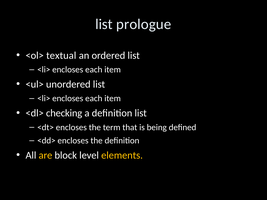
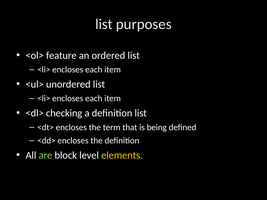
prologue: prologue -> purposes
textual: textual -> feature
are colour: yellow -> light green
